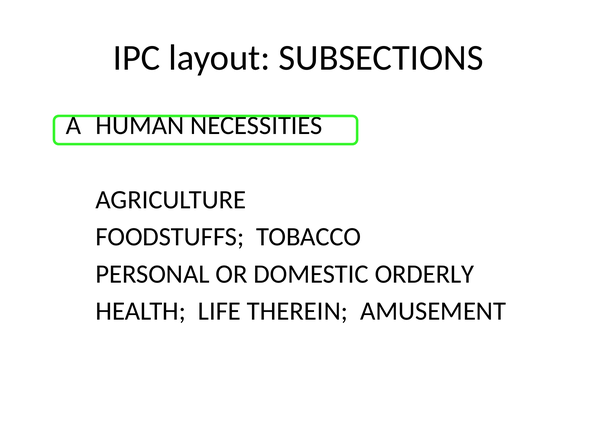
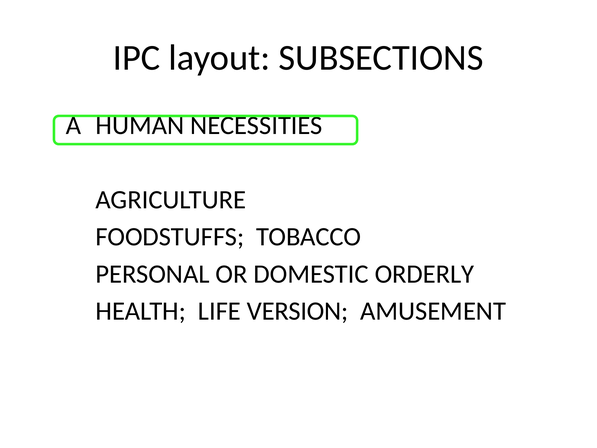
THEREIN: THEREIN -> VERSION
